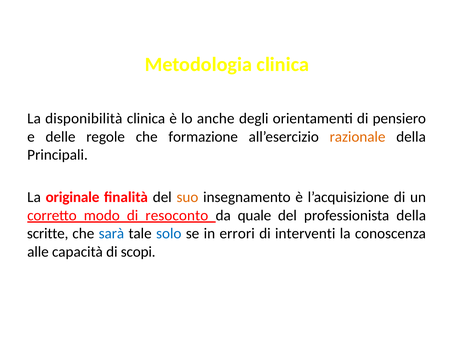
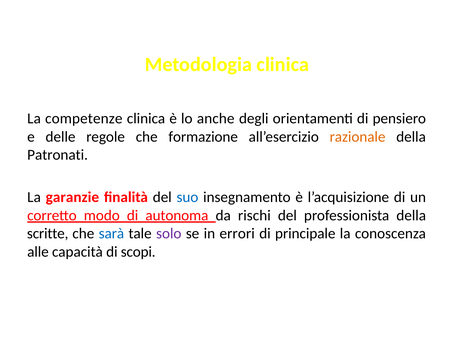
disponibilità: disponibilità -> competenze
Principali: Principali -> Patronati
originale: originale -> garanzie
suo colour: orange -> blue
resoconto: resoconto -> autonoma
quale: quale -> rischi
solo colour: blue -> purple
interventi: interventi -> principale
